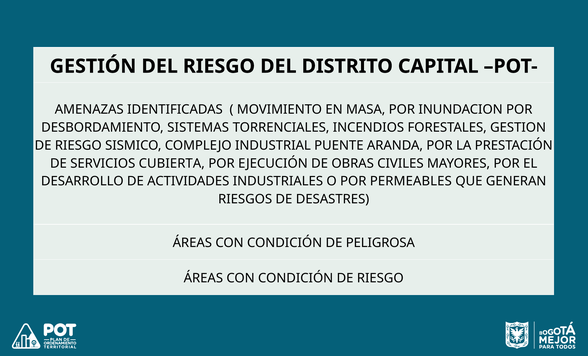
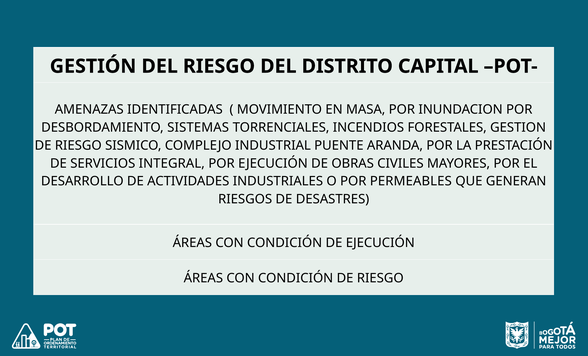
CUBIERTA: CUBIERTA -> INTEGRAL
DE PELIGROSA: PELIGROSA -> EJECUCIÓN
